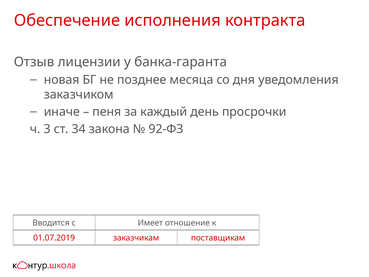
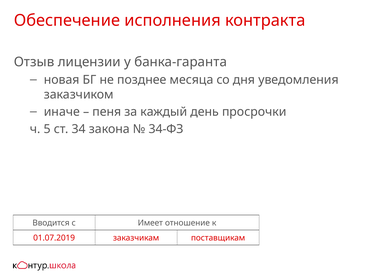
3: 3 -> 5
92-ФЗ: 92-ФЗ -> 34-ФЗ
